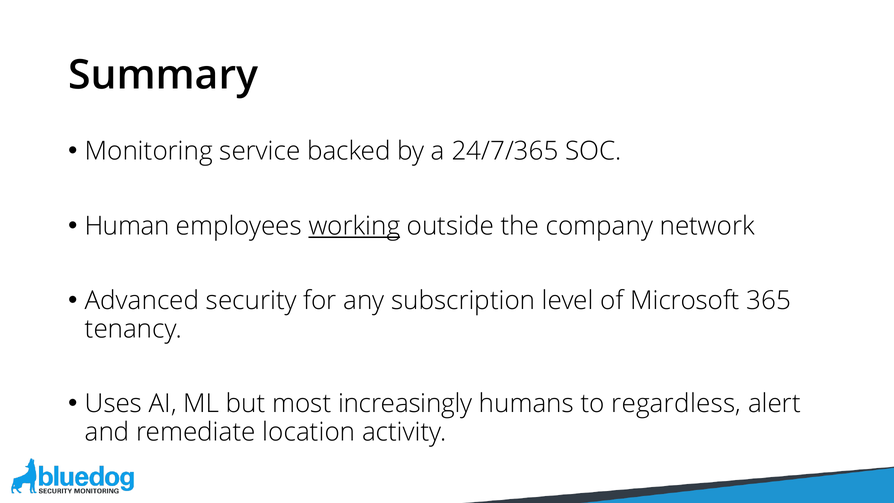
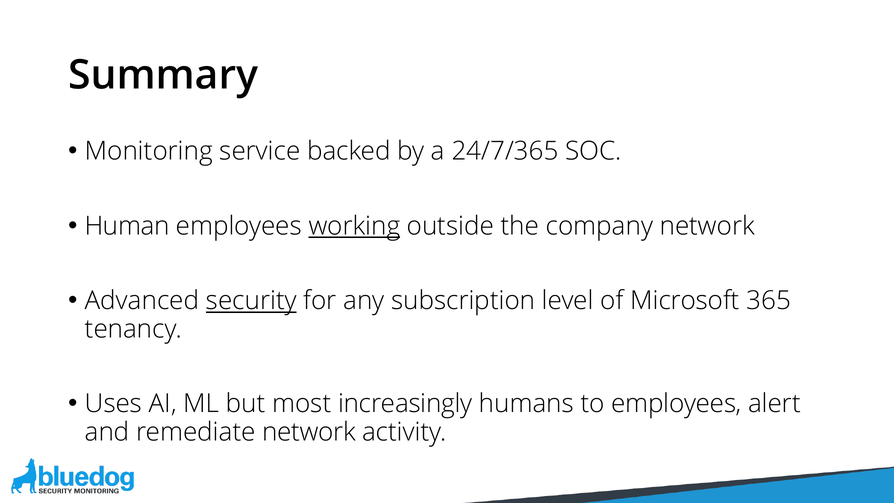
security underline: none -> present
to regardless: regardless -> employees
remediate location: location -> network
